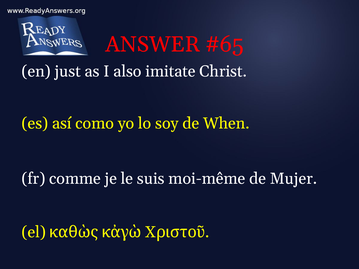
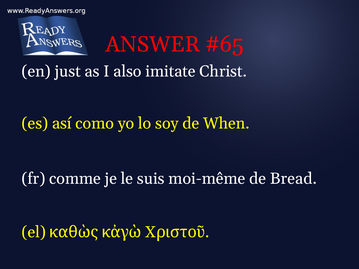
Mujer: Mujer -> Bread
